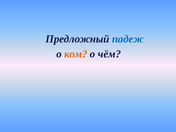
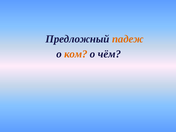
падеж colour: blue -> orange
